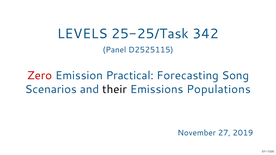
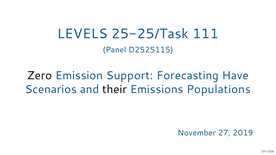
342: 342 -> 111
Zero colour: red -> black
Practical: Practical -> Support
Song: Song -> Have
